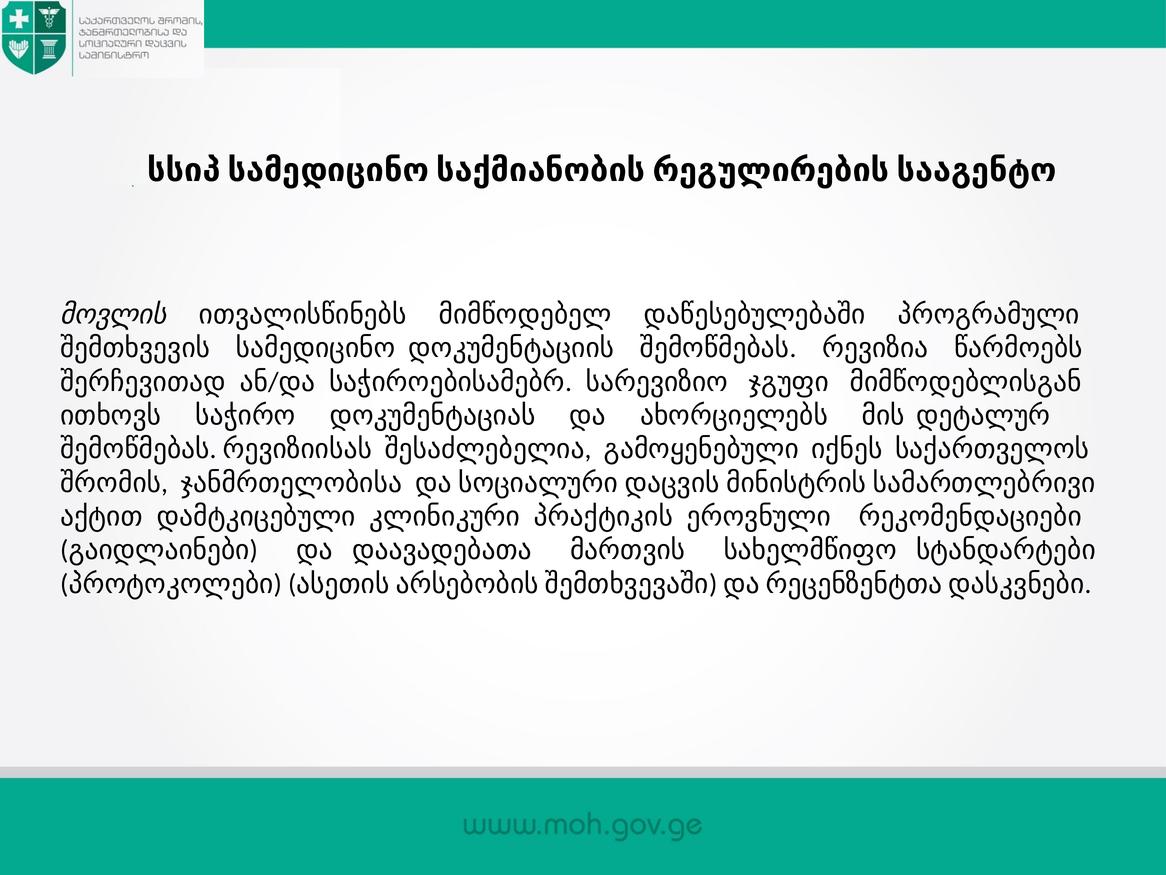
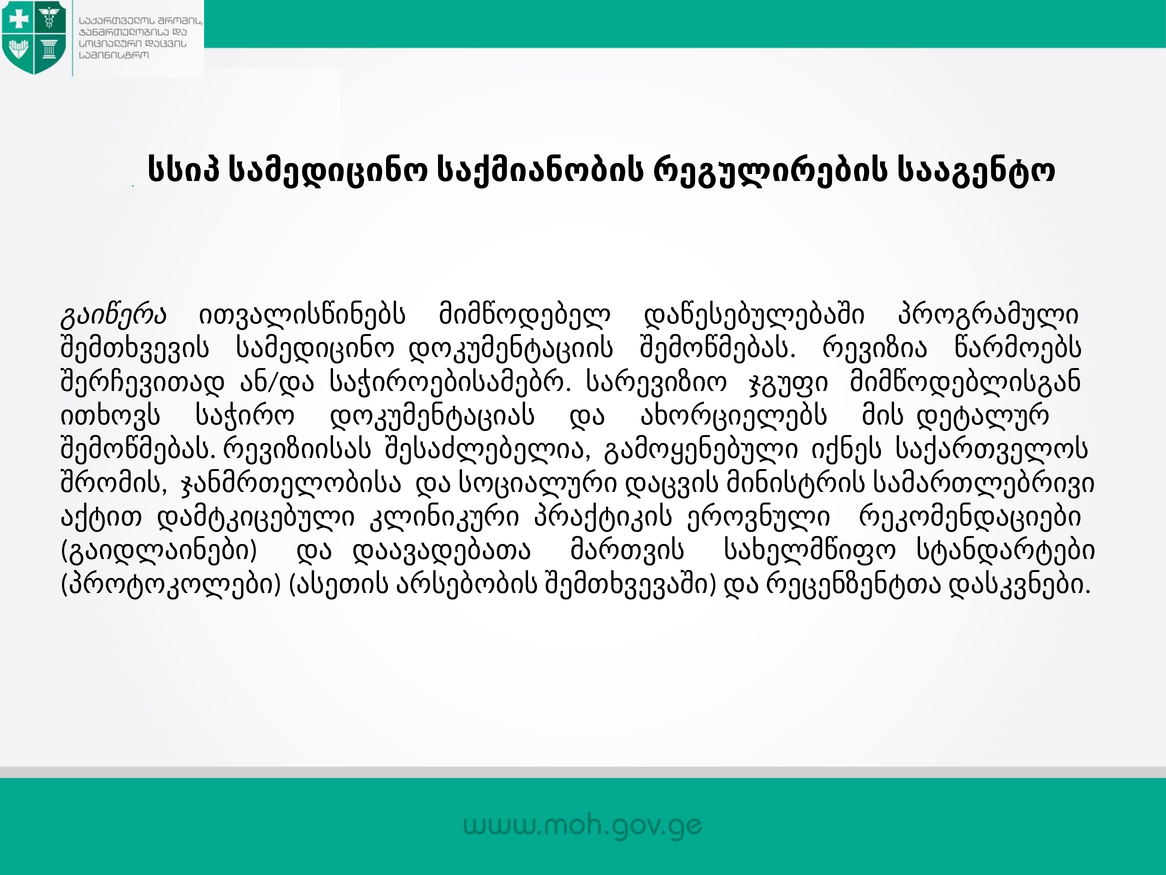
მოვლის: მოვლის -> გაიწერა
